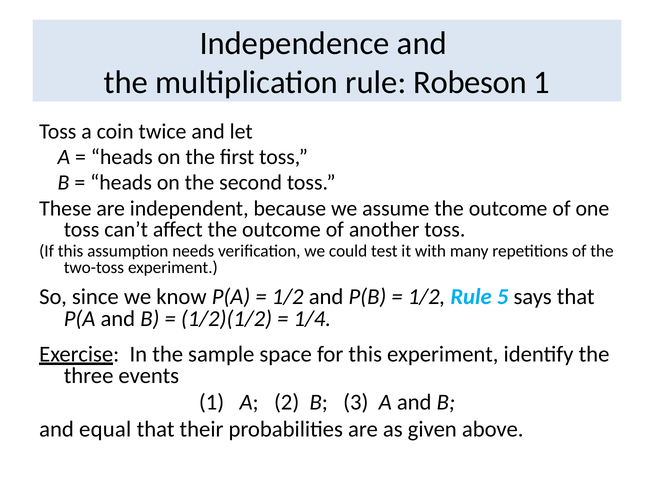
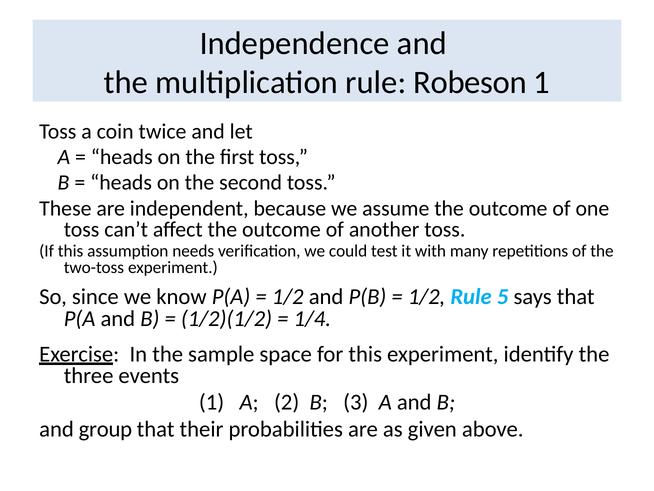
equal: equal -> group
